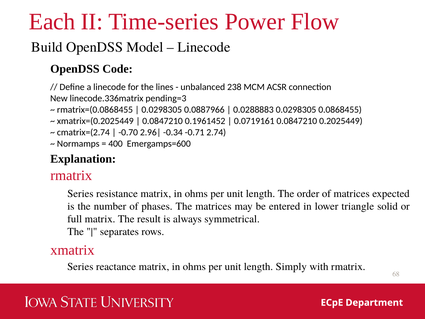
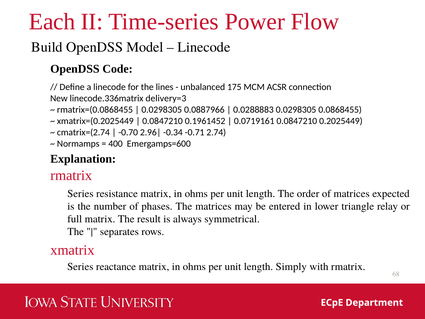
238: 238 -> 175
pending=3: pending=3 -> delivery=3
solid: solid -> relay
